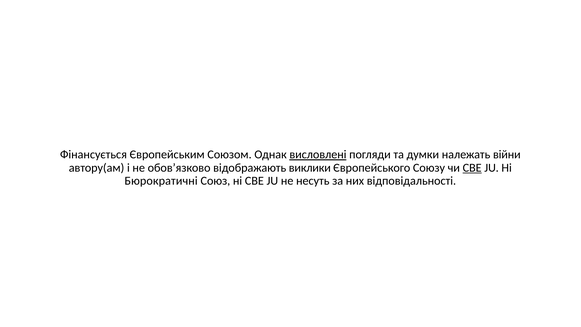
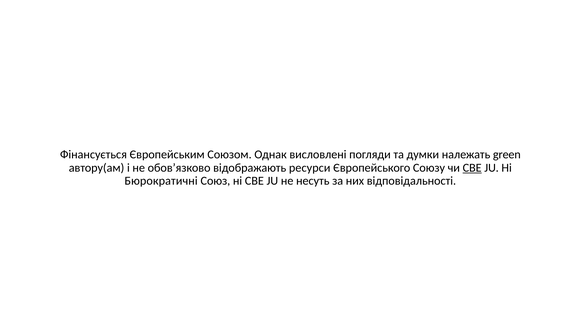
висловлені underline: present -> none
війни: війни -> green
виклики: виклики -> ресурси
